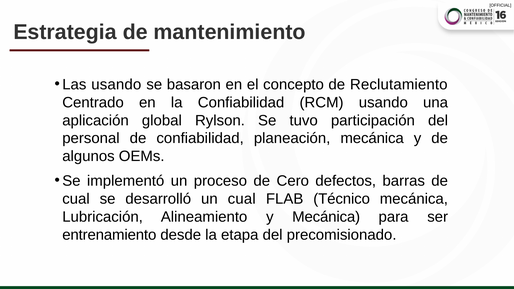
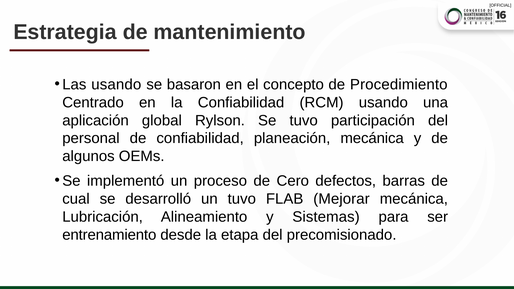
Reclutamiento: Reclutamiento -> Procedimiento
un cual: cual -> tuvo
Técnico: Técnico -> Mejorar
y Mecánica: Mecánica -> Sistemas
